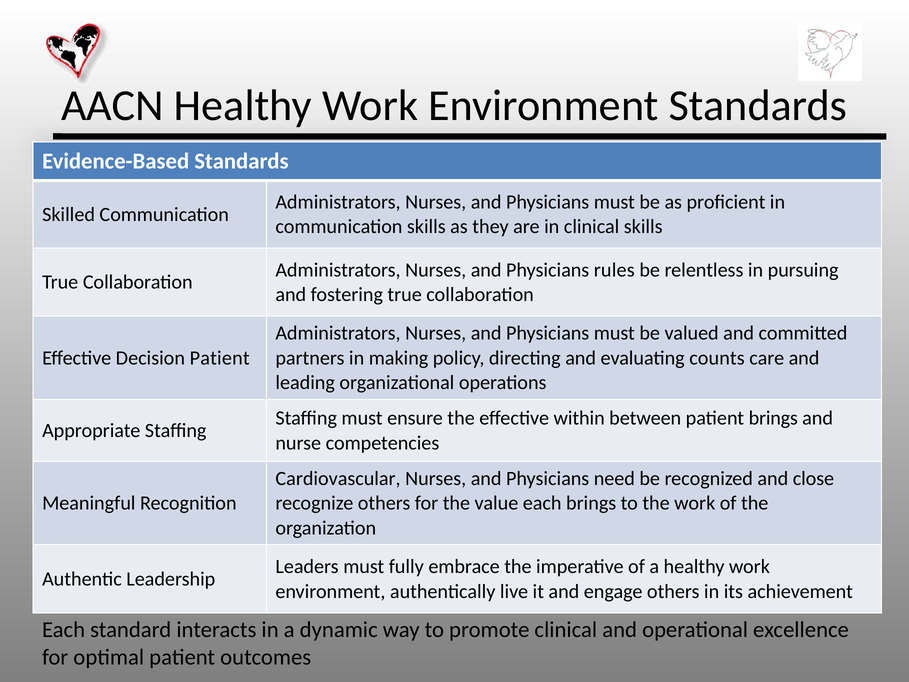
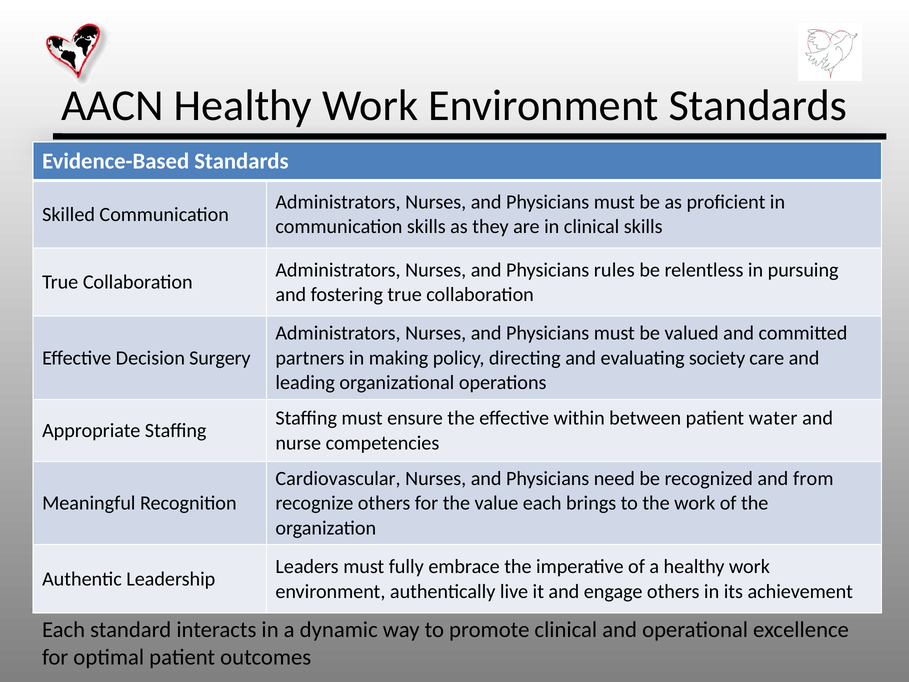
Decision Patient: Patient -> Surgery
counts: counts -> society
patient brings: brings -> water
close: close -> from
